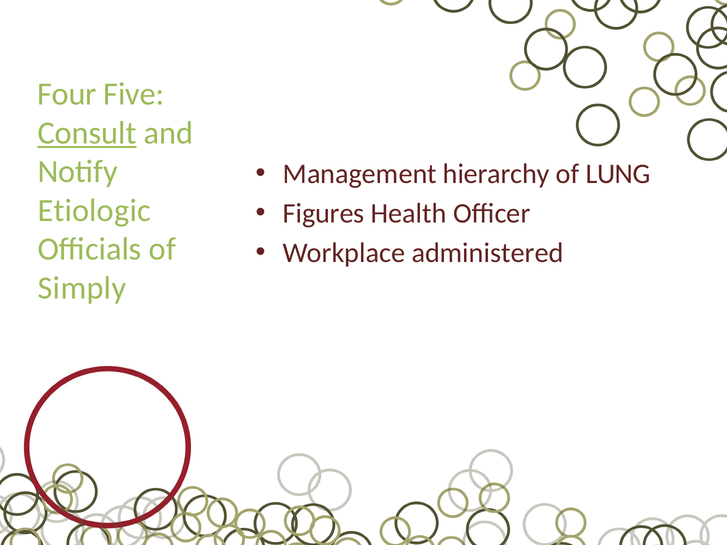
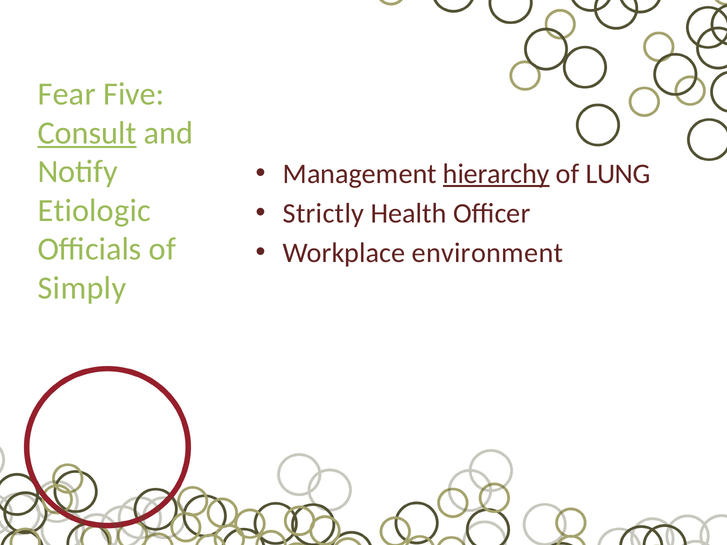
Four: Four -> Fear
hierarchy underline: none -> present
Figures: Figures -> Strictly
administered: administered -> environment
